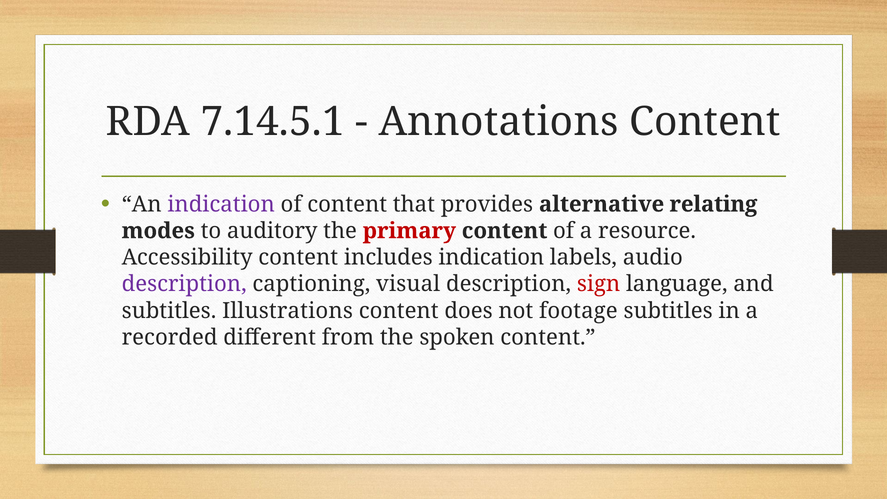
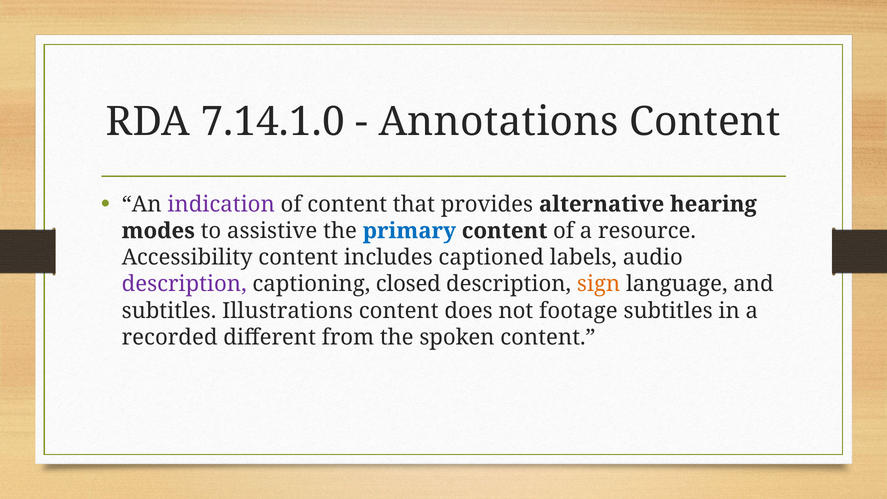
7.14.5.1: 7.14.5.1 -> 7.14.1.0
relating: relating -> hearing
auditory: auditory -> assistive
primary colour: red -> blue
includes indication: indication -> captioned
visual: visual -> closed
sign colour: red -> orange
